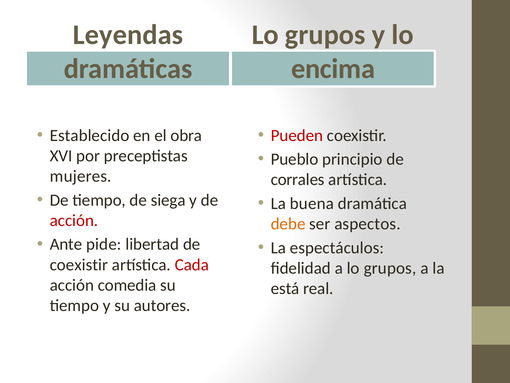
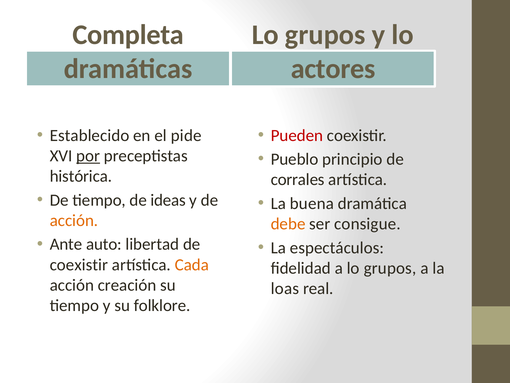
Leyendas: Leyendas -> Completa
encima: encima -> actores
obra: obra -> pide
por underline: none -> present
mujeres: mujeres -> histórica
siega: siega -> ideas
acción at (74, 220) colour: red -> orange
aspectos: aspectos -> consigue
pide: pide -> auto
Cada colour: red -> orange
comedia: comedia -> creación
está: está -> loas
autores: autores -> folklore
